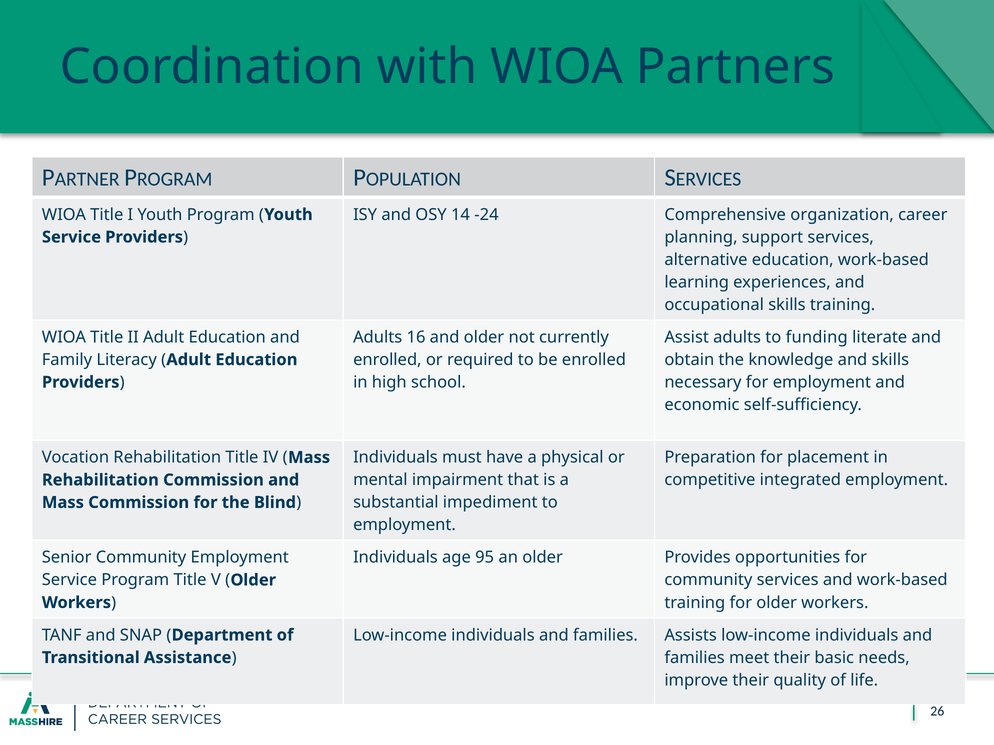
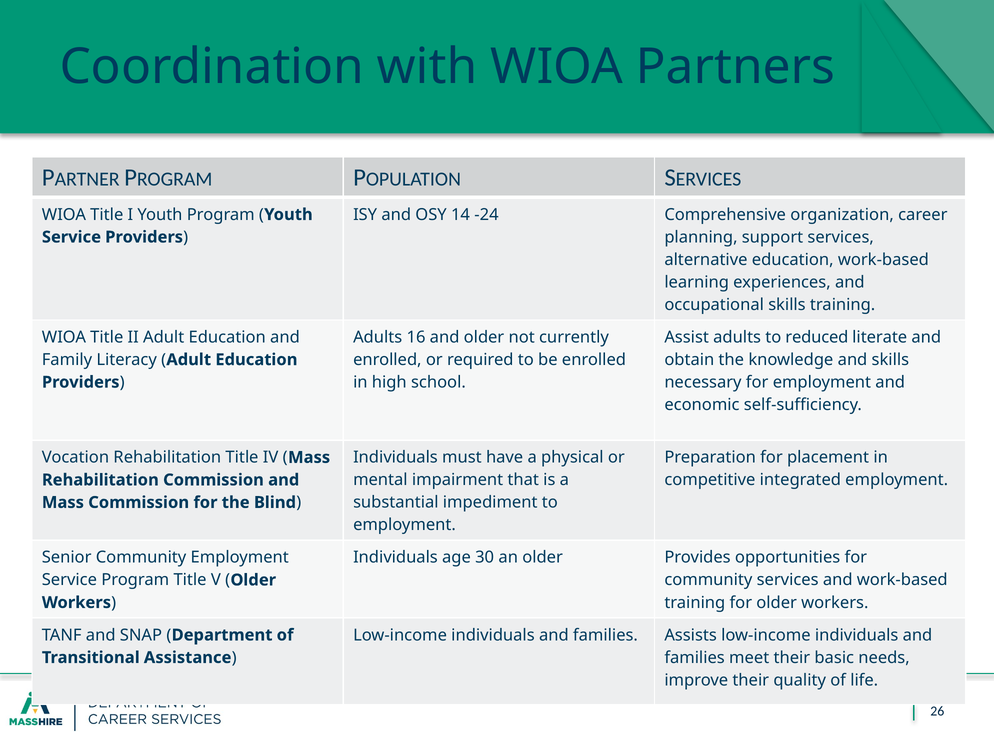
funding: funding -> reduced
95: 95 -> 30
